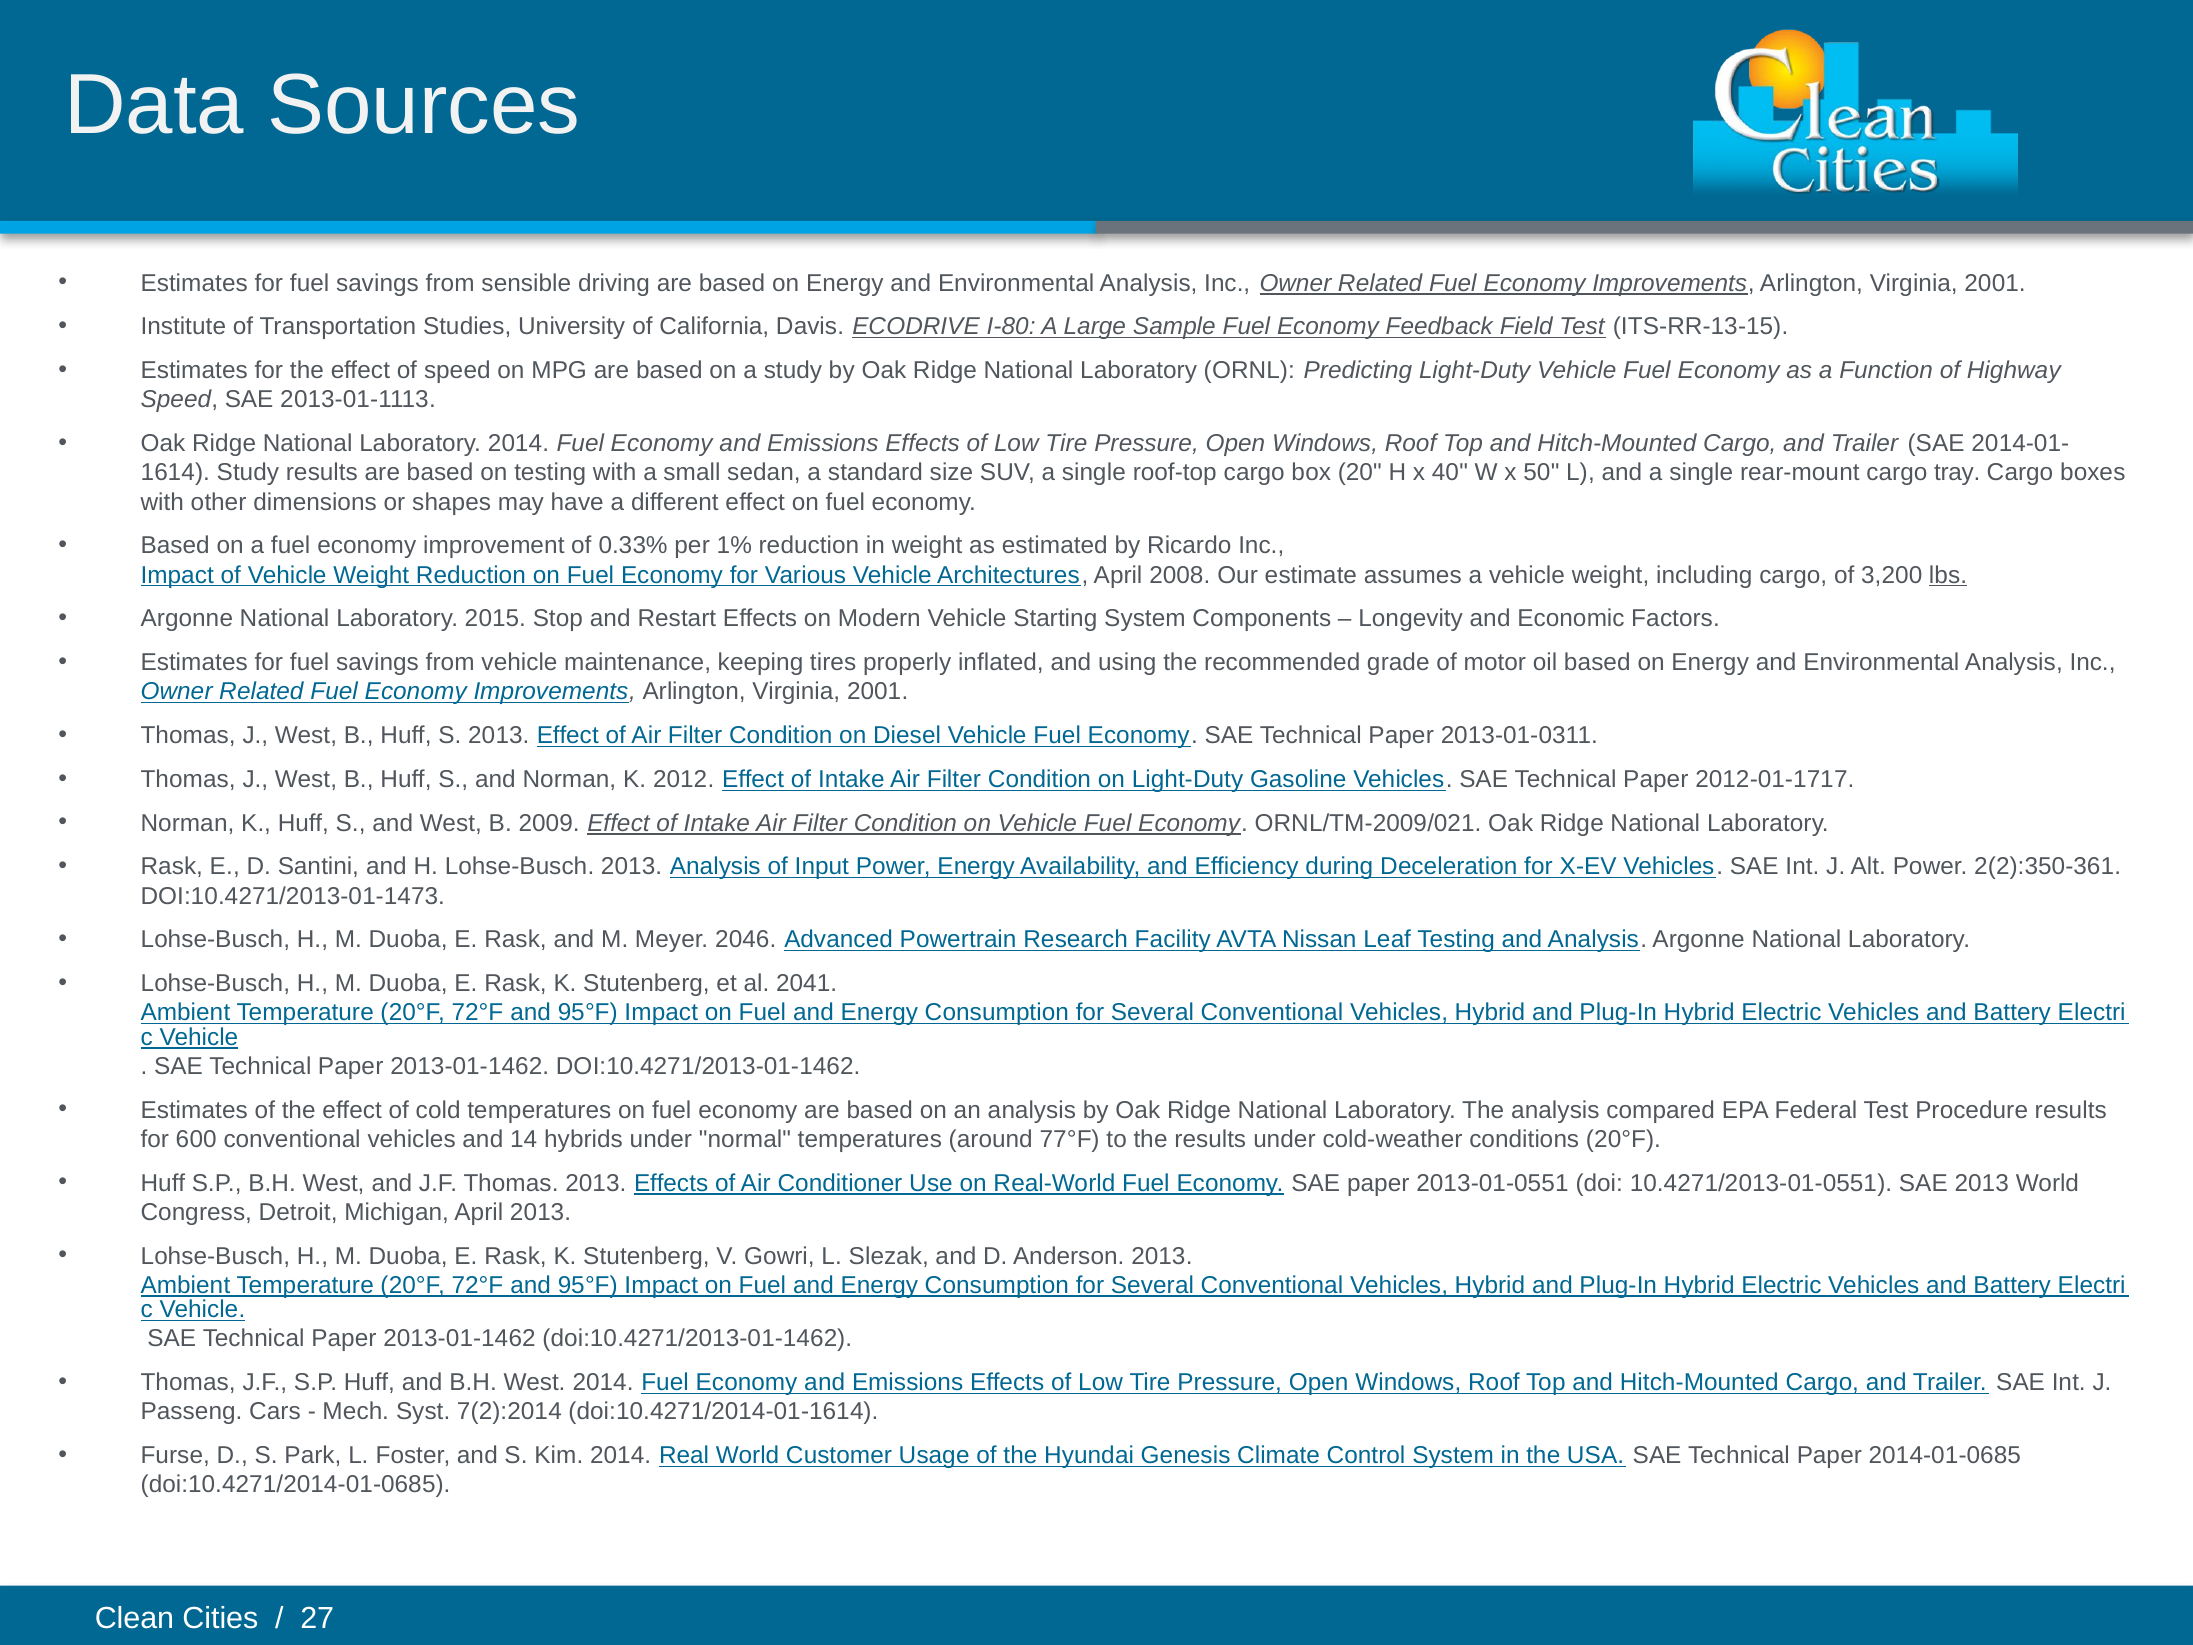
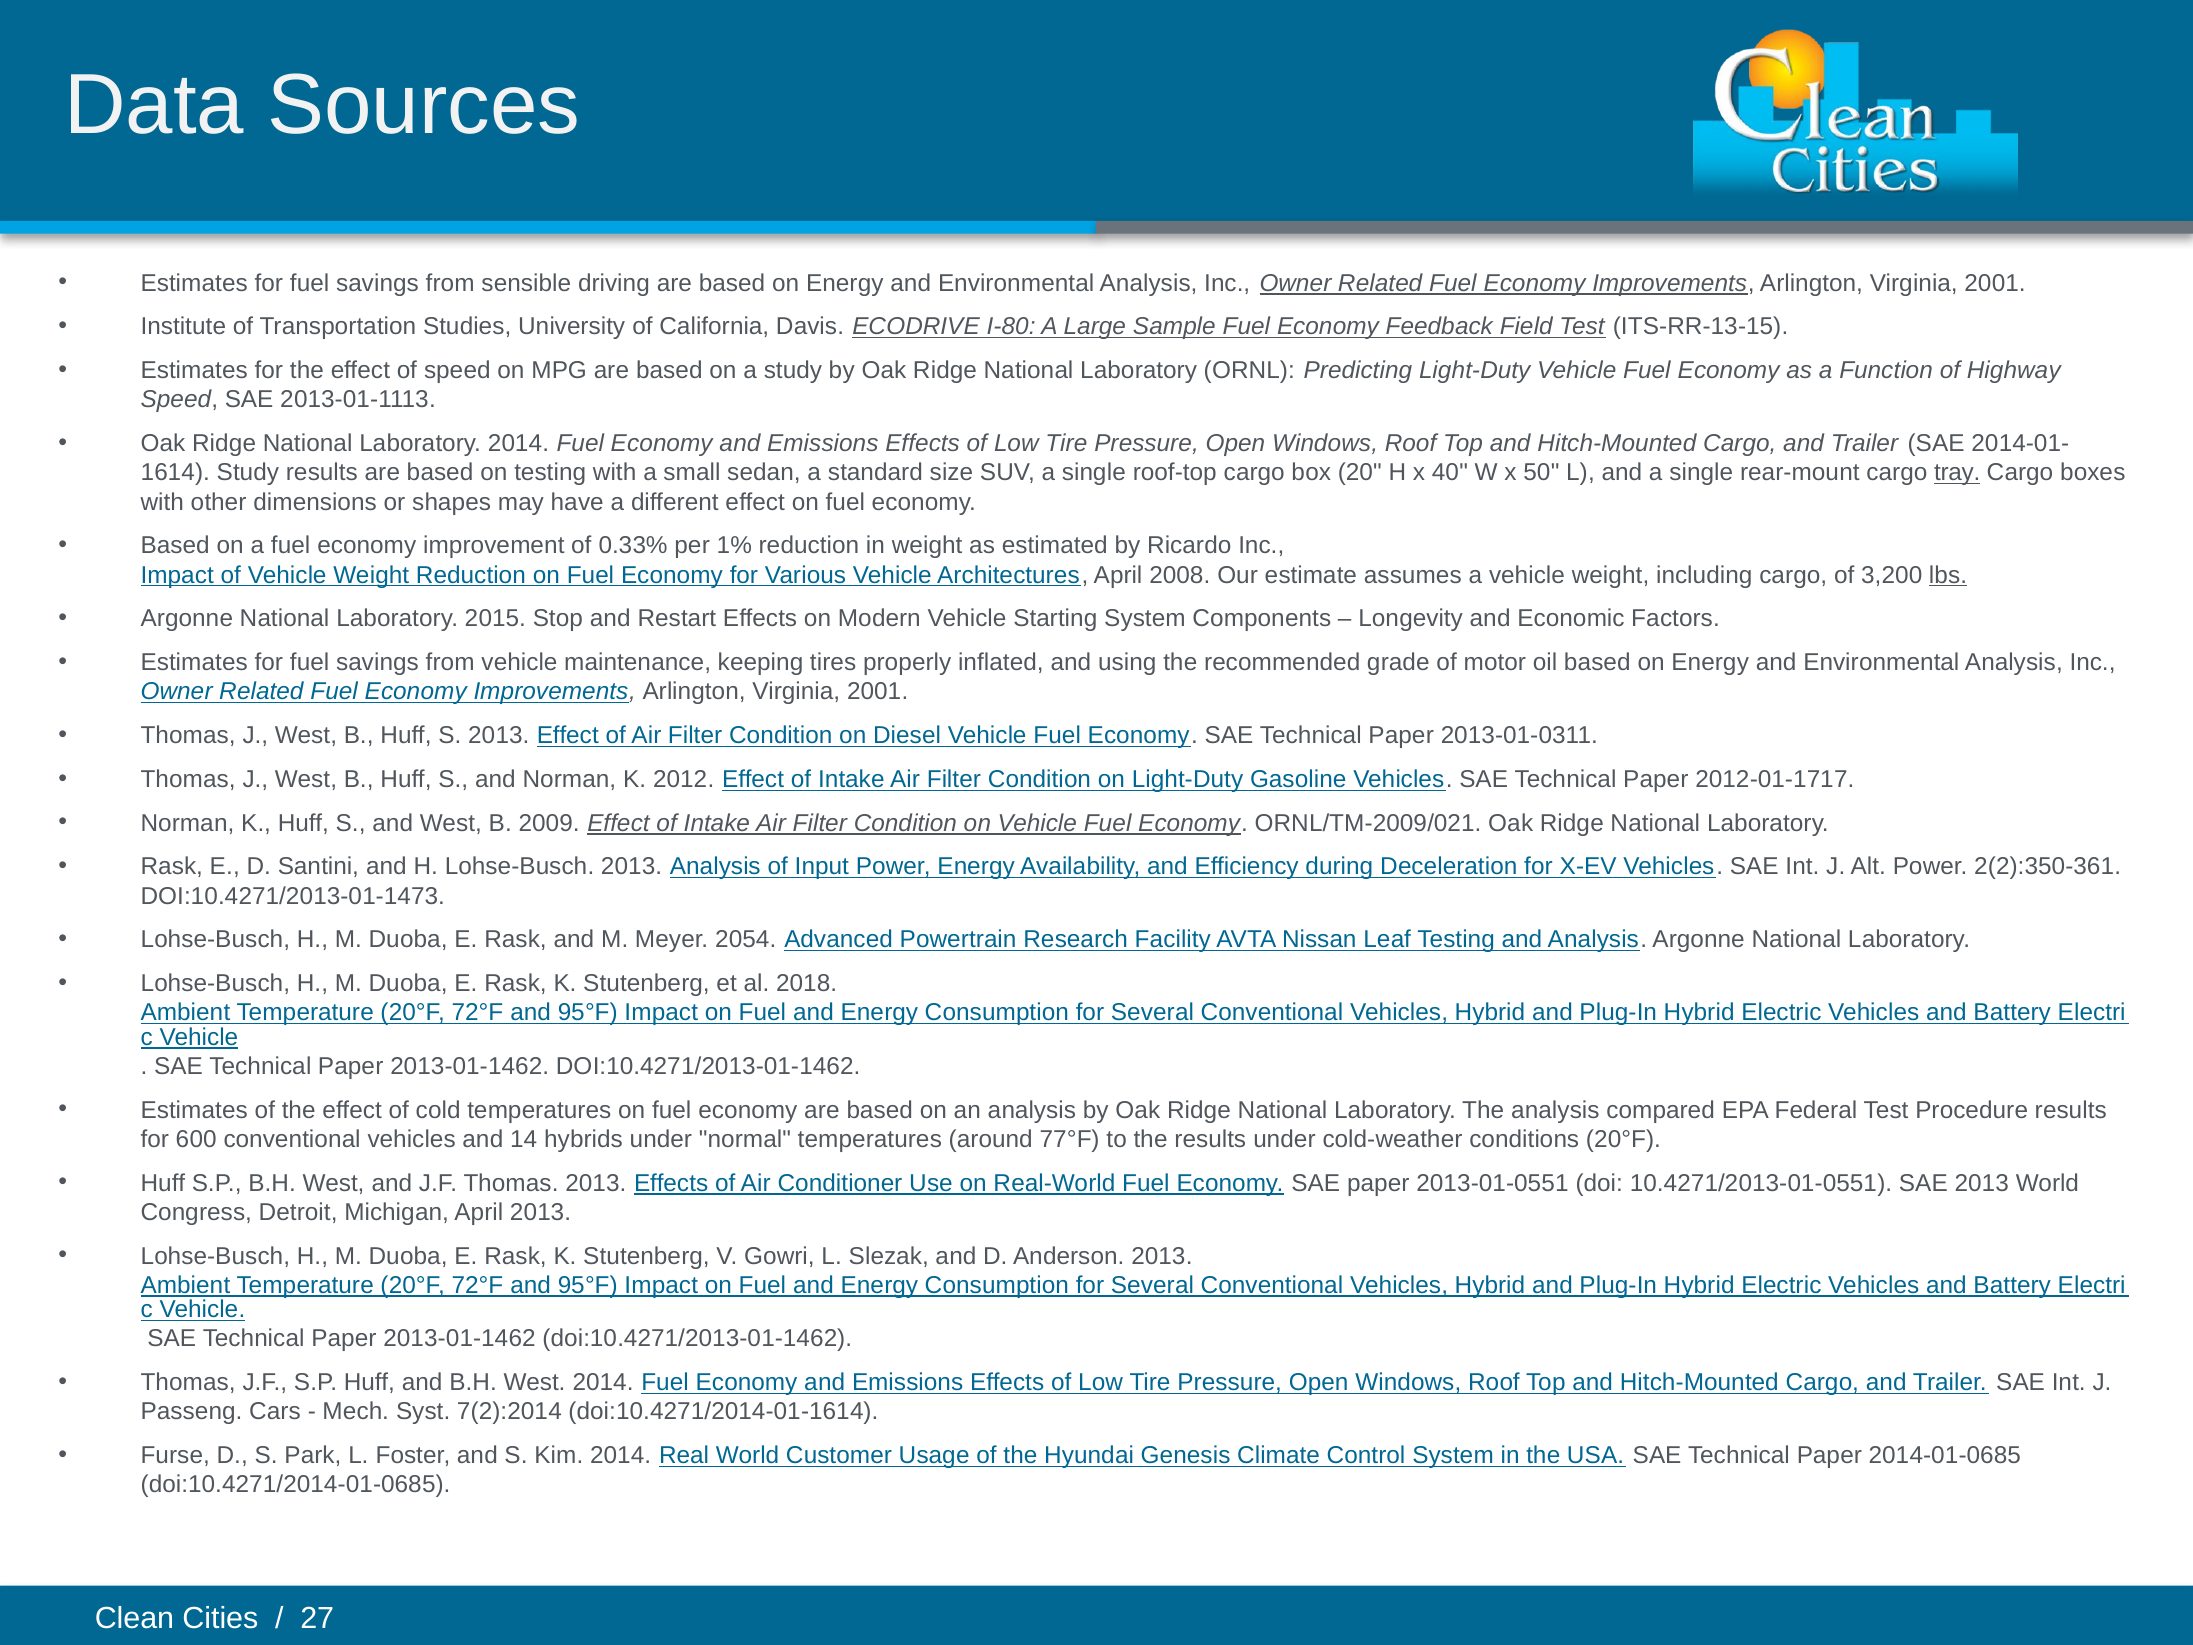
tray underline: none -> present
2046: 2046 -> 2054
2041: 2041 -> 2018
